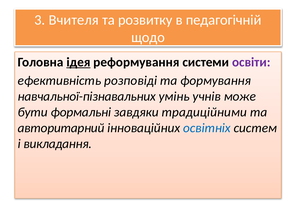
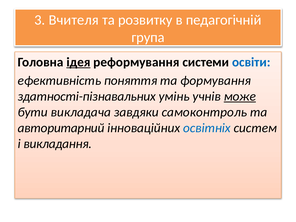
щодо: щодо -> група
освіти colour: purple -> blue
розповіді: розповіді -> поняття
навчальної-пізнавальних: навчальної-пізнавальних -> здатності-пізнавальних
може underline: none -> present
формальні: формальні -> викладача
традиційними: традиційними -> самоконтроль
